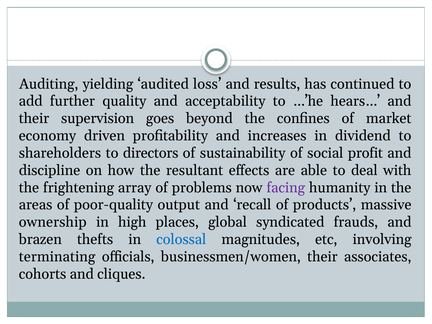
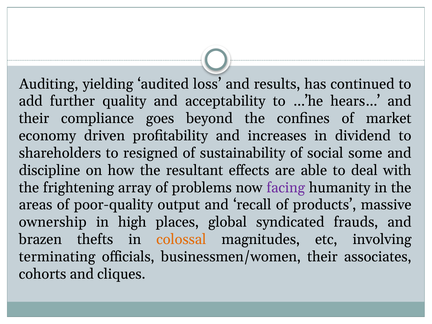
supervision: supervision -> compliance
directors: directors -> resigned
profit: profit -> some
colossal colour: blue -> orange
